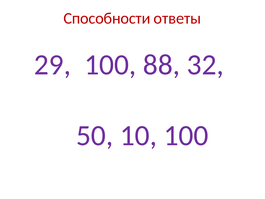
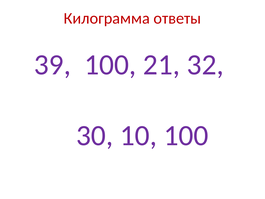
Способности: Способности -> Килограмма
29: 29 -> 39
88: 88 -> 21
50: 50 -> 30
